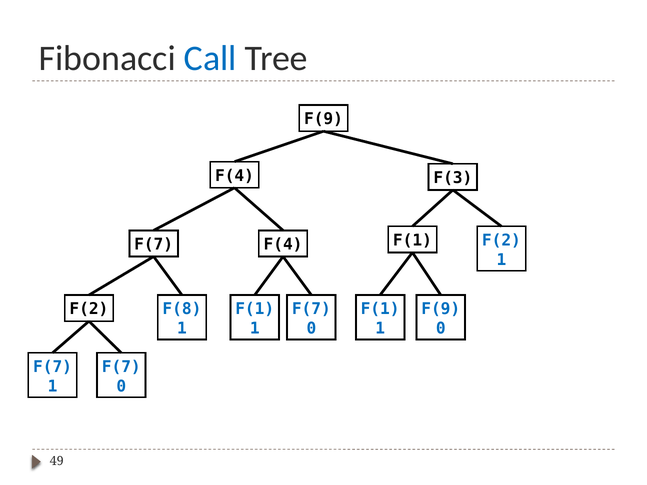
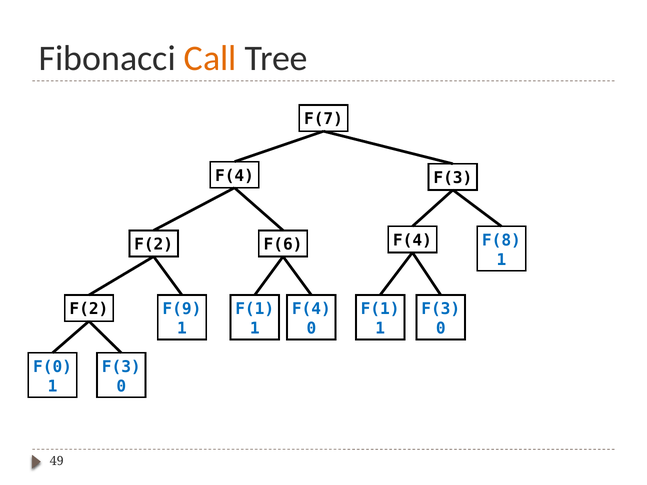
Call colour: blue -> orange
F(9 at (323, 119): F(9 -> F(7
F(2 at (501, 240): F(2 -> F(8
F(1 at (412, 240): F(1 -> F(4
F(7 at (154, 245): F(7 -> F(2
F(4 at (283, 245): F(4 -> F(6
F(8: F(8 -> F(9
F(7 at (311, 309): F(7 -> F(4
F(9 at (441, 309): F(9 -> F(3
F(7 at (53, 367): F(7 -> F(0
F(7 at (121, 367): F(7 -> F(3
